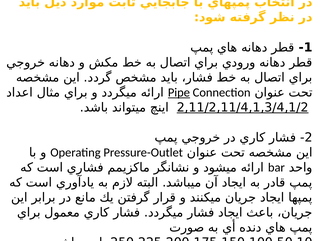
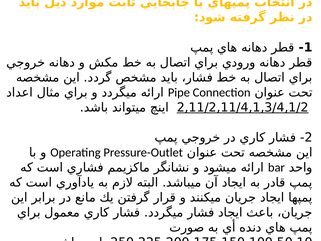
Pipe underline: present -> none
